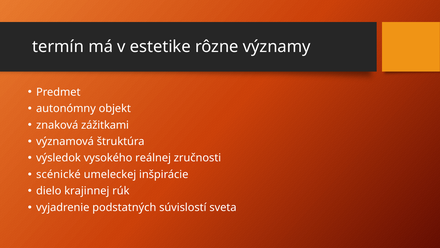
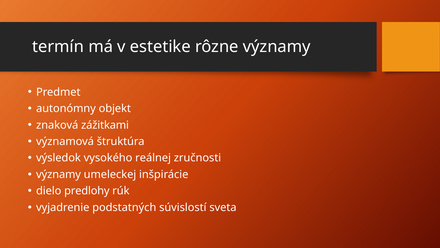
scénické at (58, 174): scénické -> významy
krajinnej: krajinnej -> predlohy
